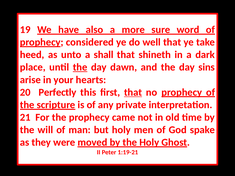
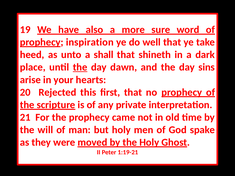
considered: considered -> inspiration
Perfectly: Perfectly -> Rejected
that at (133, 92) underline: present -> none
